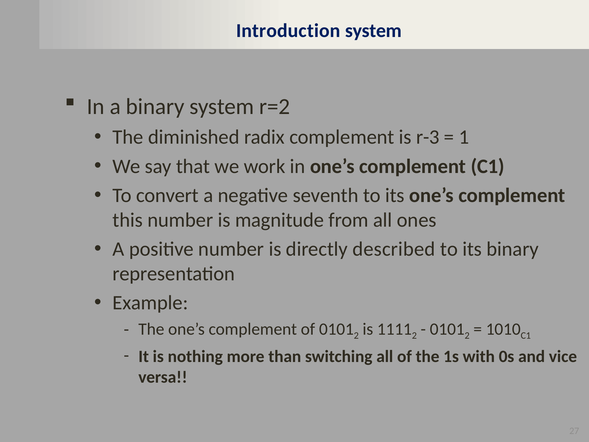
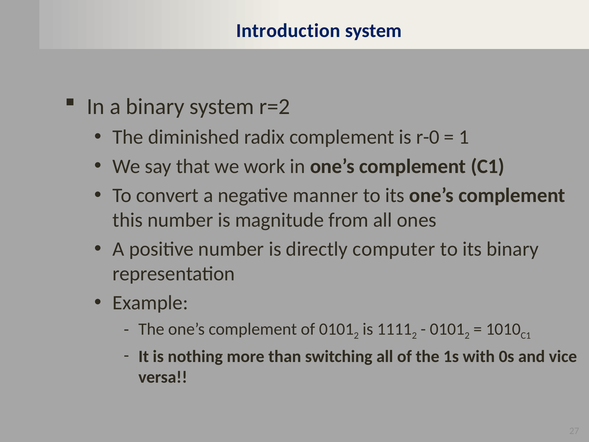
r-3: r-3 -> r-0
seventh: seventh -> manner
described: described -> computer
